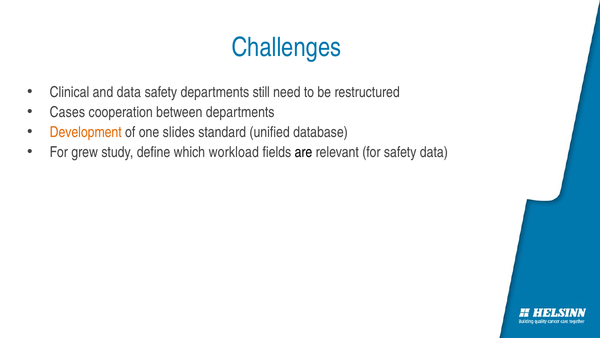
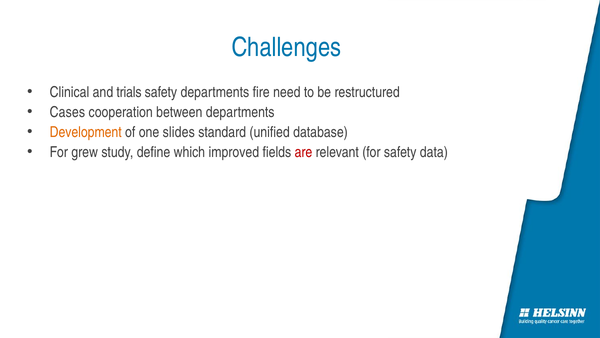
and data: data -> trials
still: still -> fire
workload: workload -> improved
are colour: black -> red
